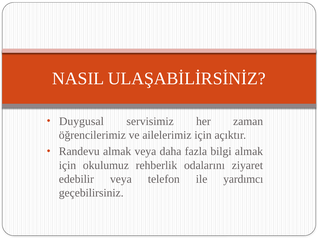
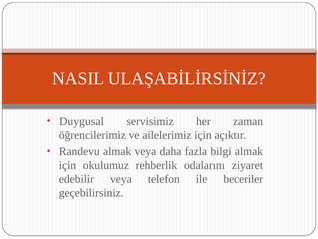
yardımcı: yardımcı -> beceriler
